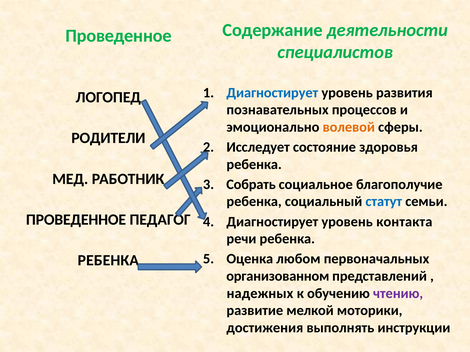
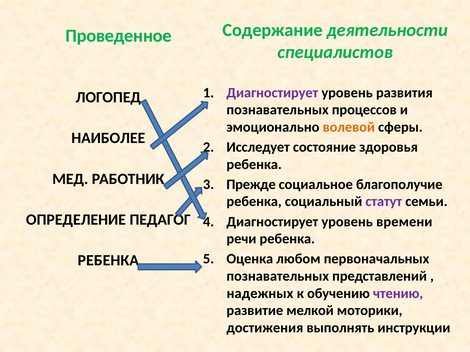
Диагностирует at (272, 93) colour: blue -> purple
РОДИТЕЛИ: РОДИТЕЛИ -> НАИБОЛЕЕ
Собрать: Собрать -> Прежде
статут colour: blue -> purple
ПРОВЕДЕННОЕ at (76, 220): ПРОВЕДЕННОЕ -> ОПРЕДЕЛЕНИЕ
контакта: контакта -> времени
организованном at (278, 276): организованном -> познавательных
